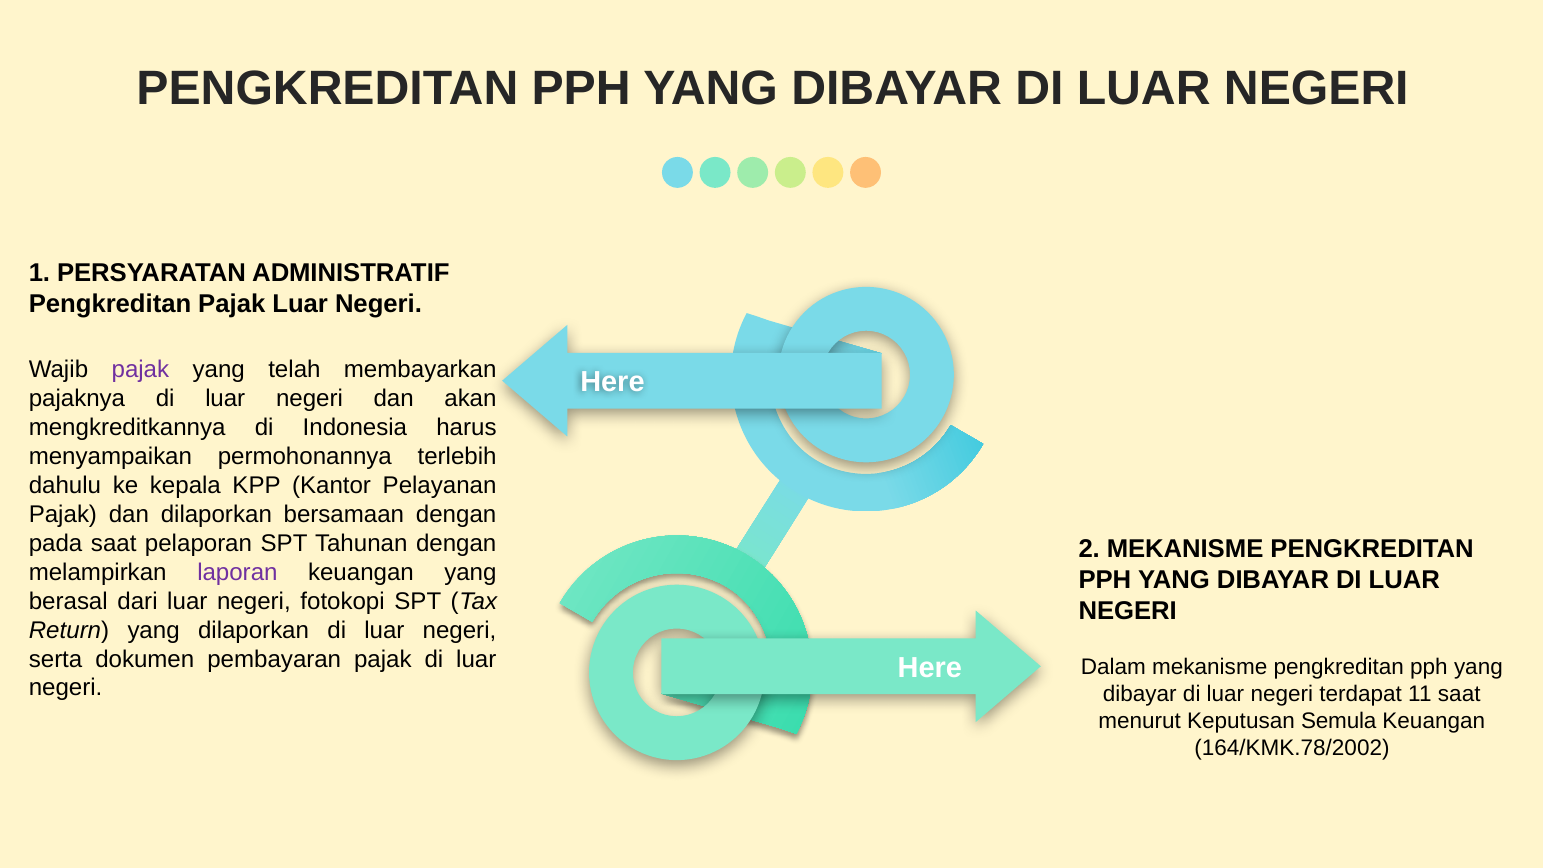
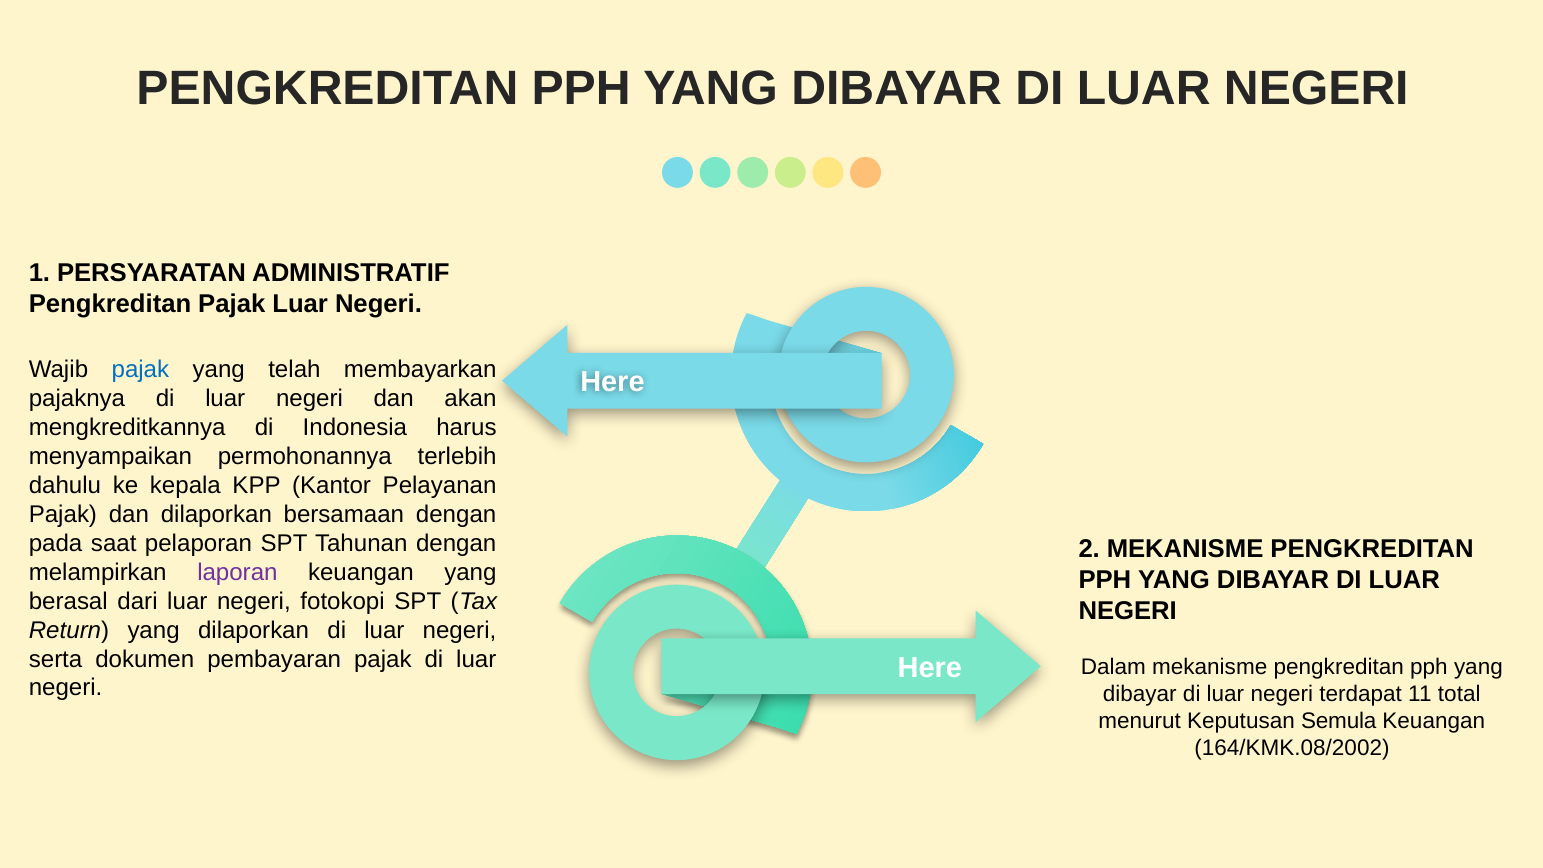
pajak at (140, 370) colour: purple -> blue
11 saat: saat -> total
164/KMK.78/2002: 164/KMK.78/2002 -> 164/KMK.08/2002
